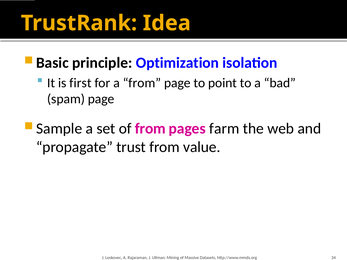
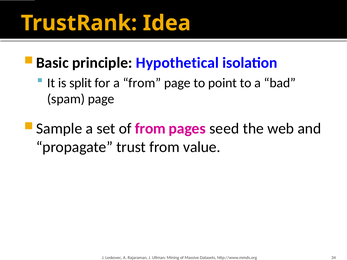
Optimization: Optimization -> Hypothetical
first: first -> split
farm: farm -> seed
